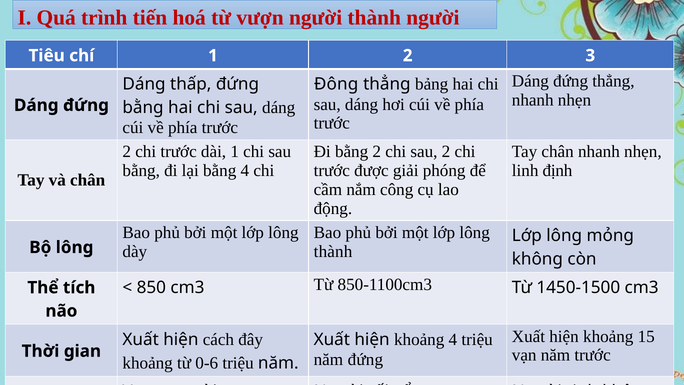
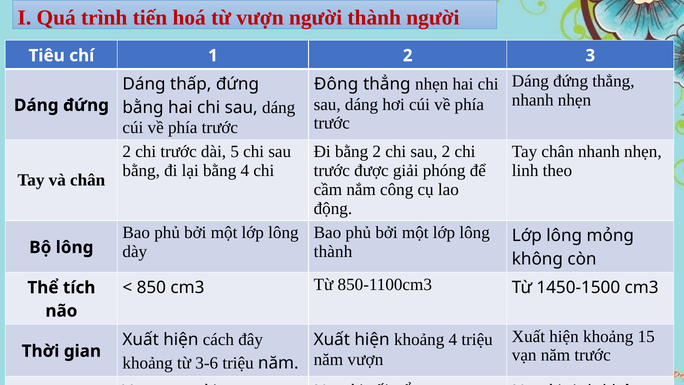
thẳng bảng: bảng -> nhẹn
dài 1: 1 -> 5
định: định -> theo
năm đứng: đứng -> vượn
0-6: 0-6 -> 3-6
